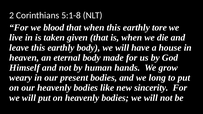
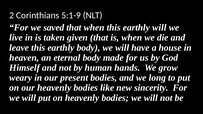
5:1-8: 5:1-8 -> 5:1-9
blood: blood -> saved
earthly tore: tore -> will
